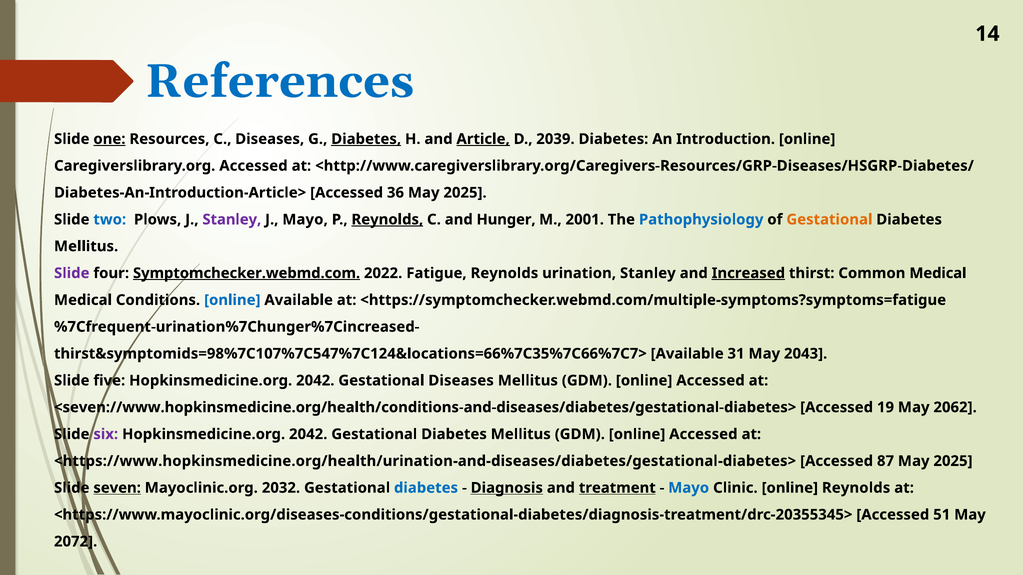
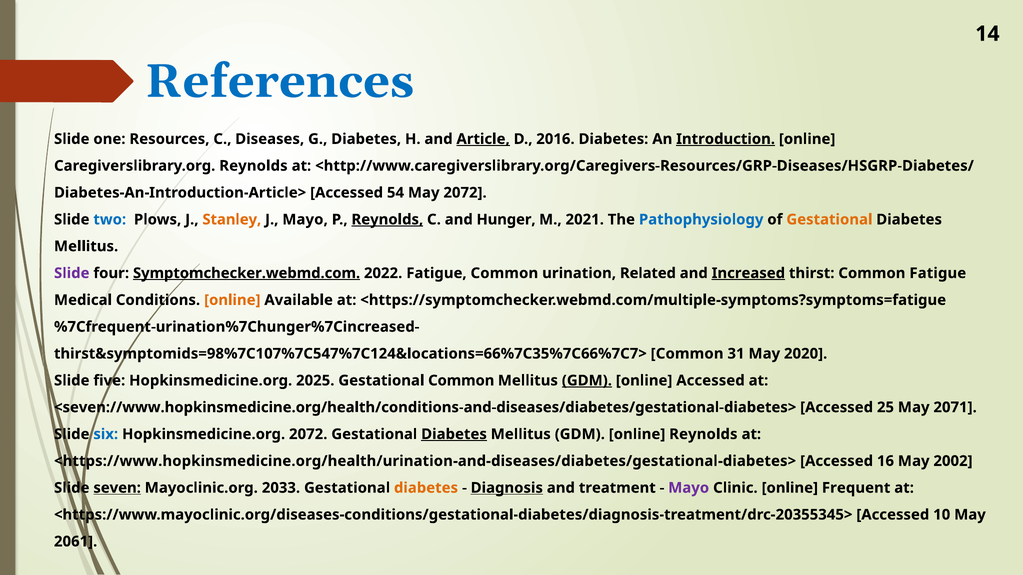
one underline: present -> none
Diabetes at (366, 139) underline: present -> none
2039: 2039 -> 2016
Introduction underline: none -> present
Caregiverslibrary.org Accessed: Accessed -> Reynolds
36: 36 -> 54
2025 at (465, 193): 2025 -> 2072
Stanley at (232, 220) colour: purple -> orange
2001: 2001 -> 2021
Fatigue Reynolds: Reynolds -> Common
urination Stanley: Stanley -> Related
Common Medical: Medical -> Fatigue
online at (232, 300) colour: blue -> orange
Available at (687, 354): Available -> Common
2043: 2043 -> 2020
five Hopkinsmedicine.org 2042: 2042 -> 2025
Gestational Diseases: Diseases -> Common
GDM at (587, 381) underline: none -> present
19: 19 -> 25
2062: 2062 -> 2071
six colour: purple -> blue
2042 at (308, 434): 2042 -> 2072
Diabetes at (454, 434) underline: none -> present
Accessed at (703, 434): Accessed -> Reynolds
87: 87 -> 16
2025 at (953, 461): 2025 -> 2002
2032: 2032 -> 2033
diabetes at (426, 488) colour: blue -> orange
treatment underline: present -> none
Mayo at (689, 488) colour: blue -> purple
online Reynolds: Reynolds -> Frequent
51: 51 -> 10
2072: 2072 -> 2061
